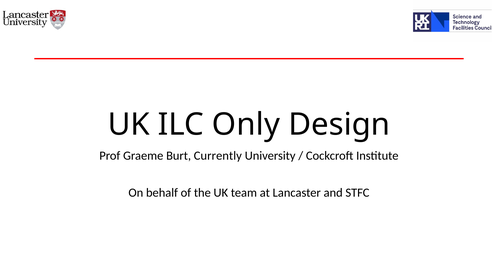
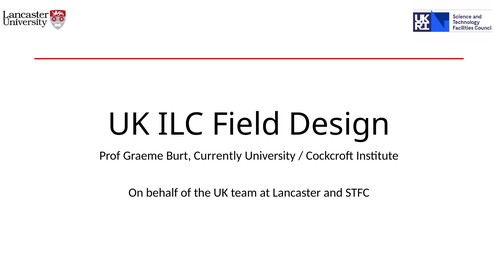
Only: Only -> Field
